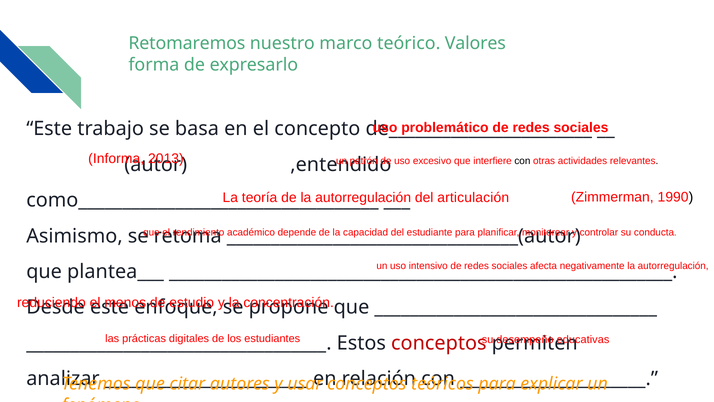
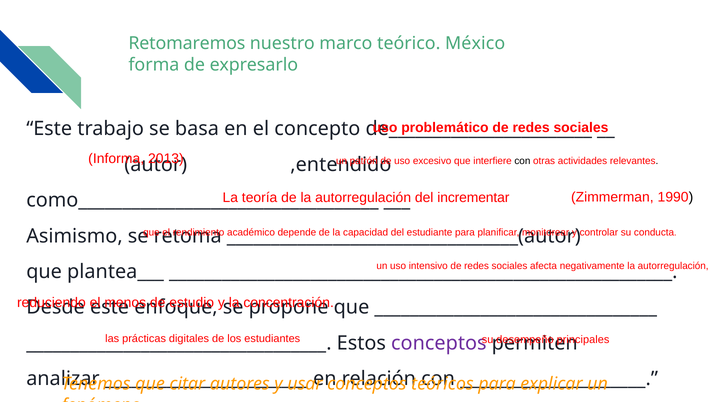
Valores: Valores -> México
articulación: articulación -> incrementar
educativas: educativas -> principales
conceptos at (439, 343) colour: red -> purple
